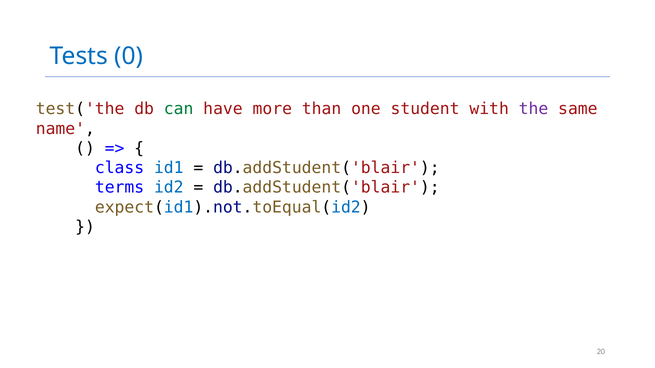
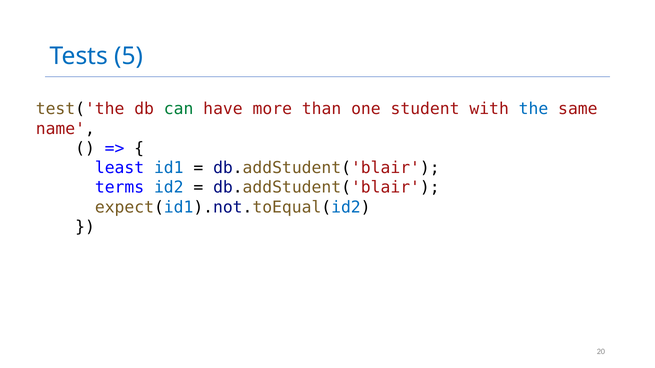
0: 0 -> 5
the colour: purple -> blue
class: class -> least
